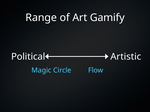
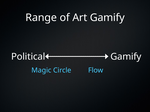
Political Artistic: Artistic -> Gamify
